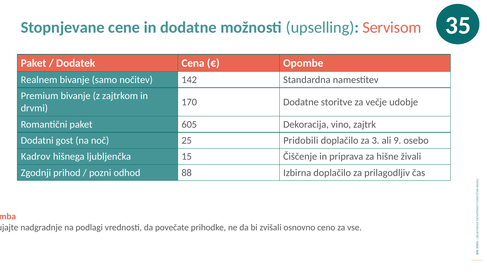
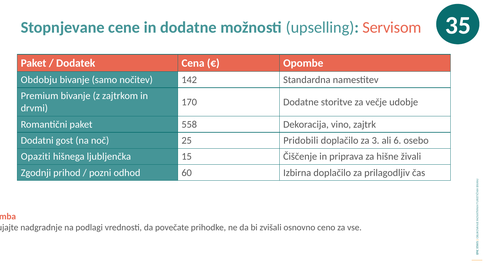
Realnem: Realnem -> Obdobju
605: 605 -> 558
9: 9 -> 6
Kadrov: Kadrov -> Opaziti
88: 88 -> 60
